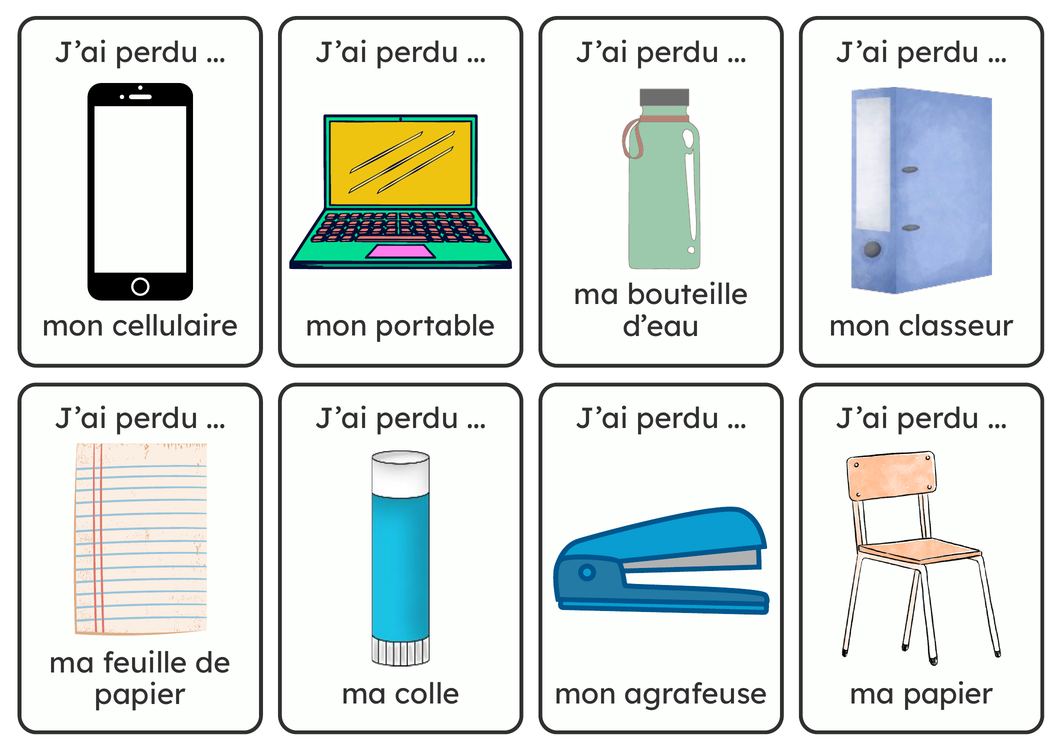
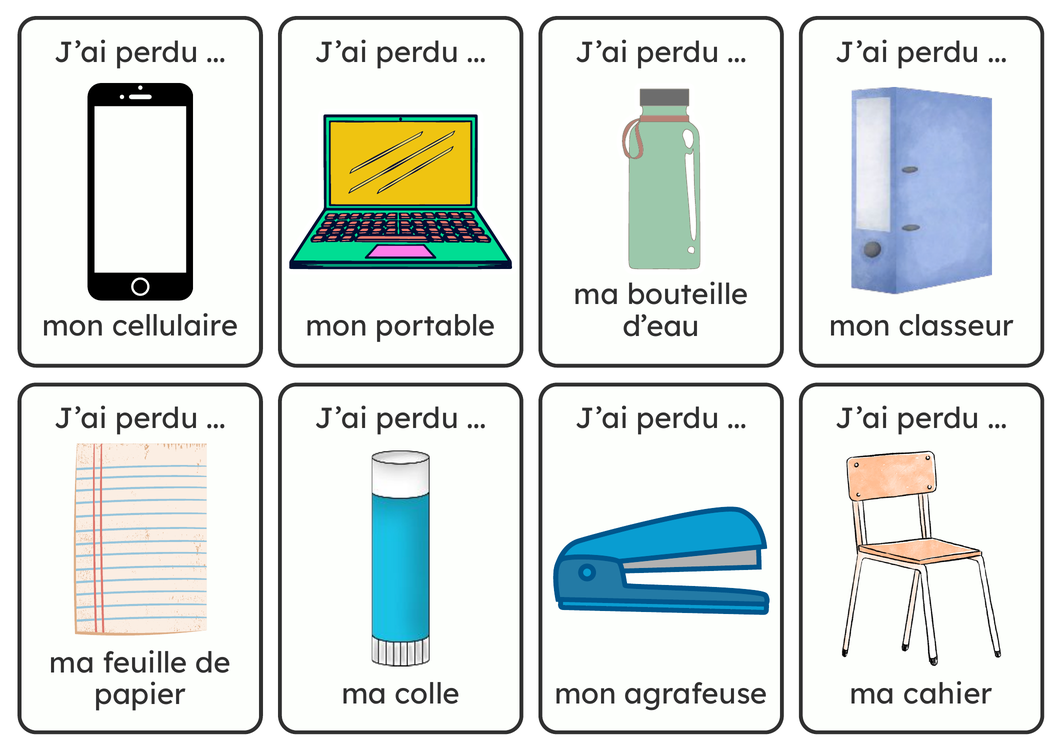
ma papier: papier -> cahier
